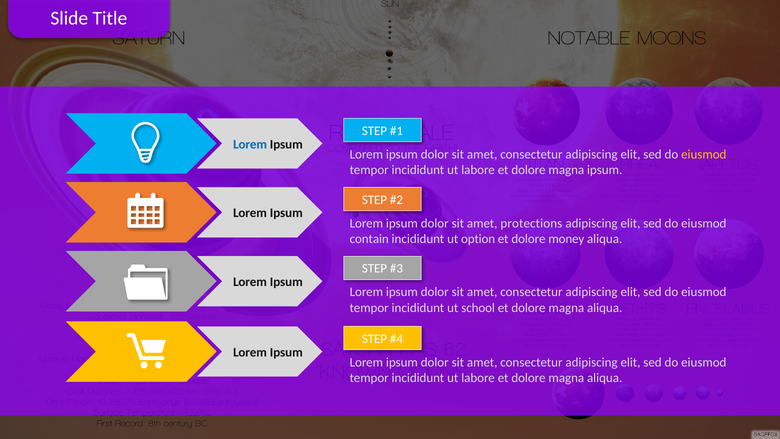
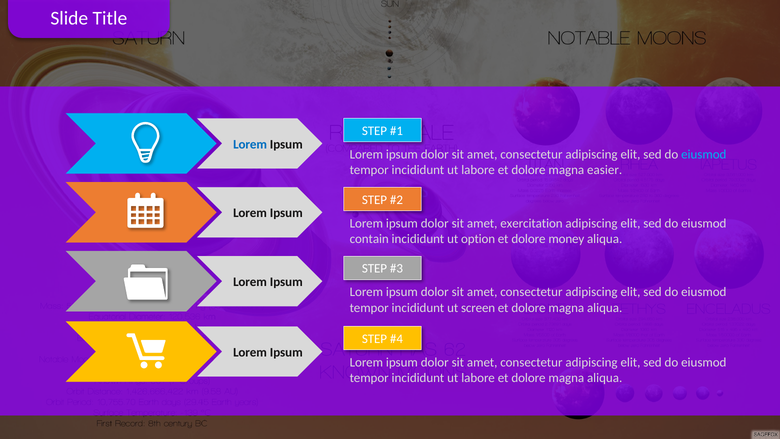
eiusmod at (704, 154) colour: yellow -> light blue
magna ipsum: ipsum -> easier
protections: protections -> exercitation
school: school -> screen
